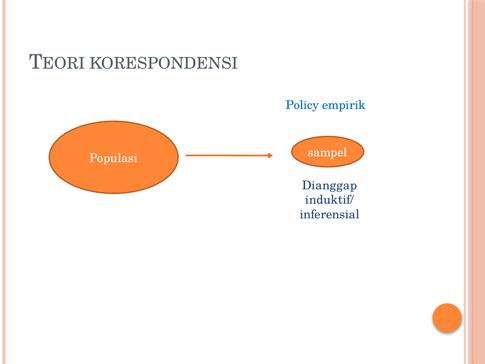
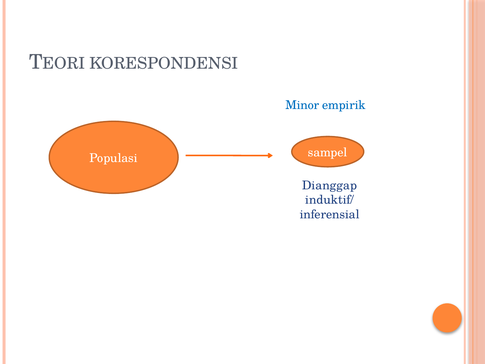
Policy: Policy -> Minor
